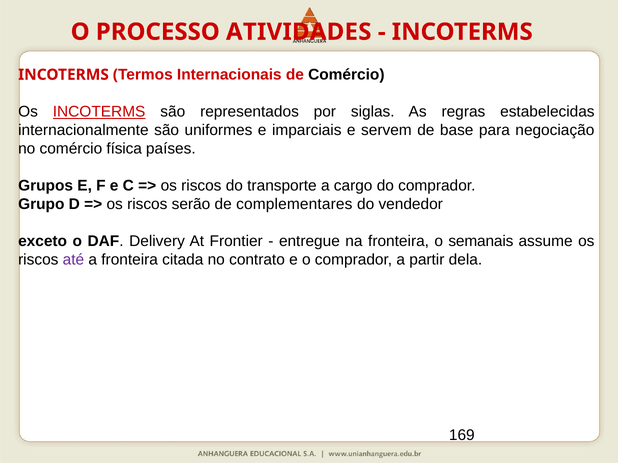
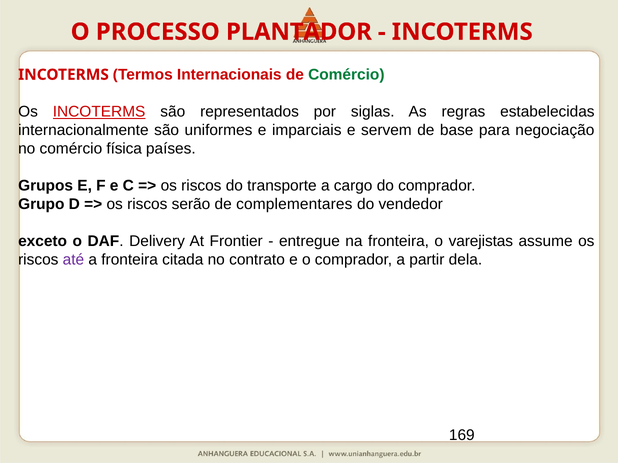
ATIVIDADES: ATIVIDADES -> PLANTADOR
Comércio at (346, 75) colour: black -> green
semanais: semanais -> varejistas
